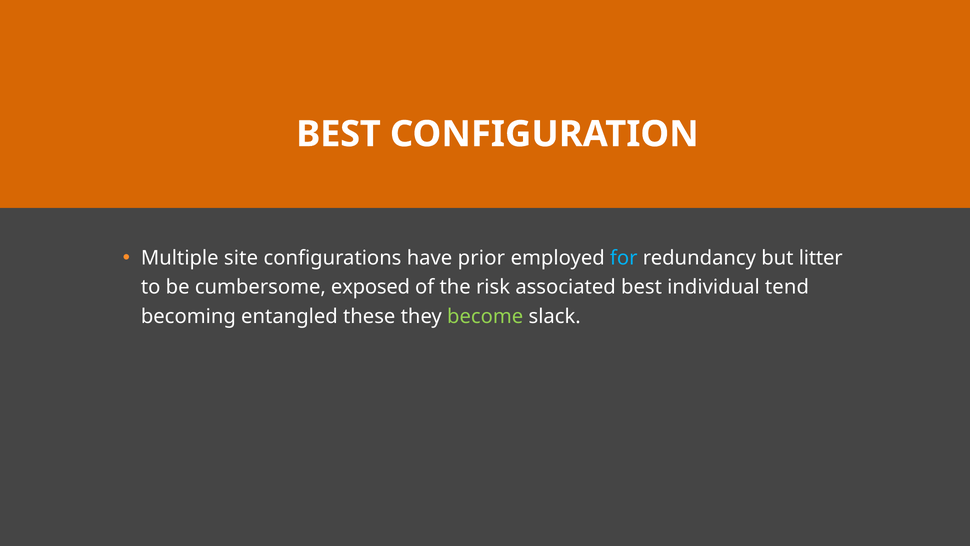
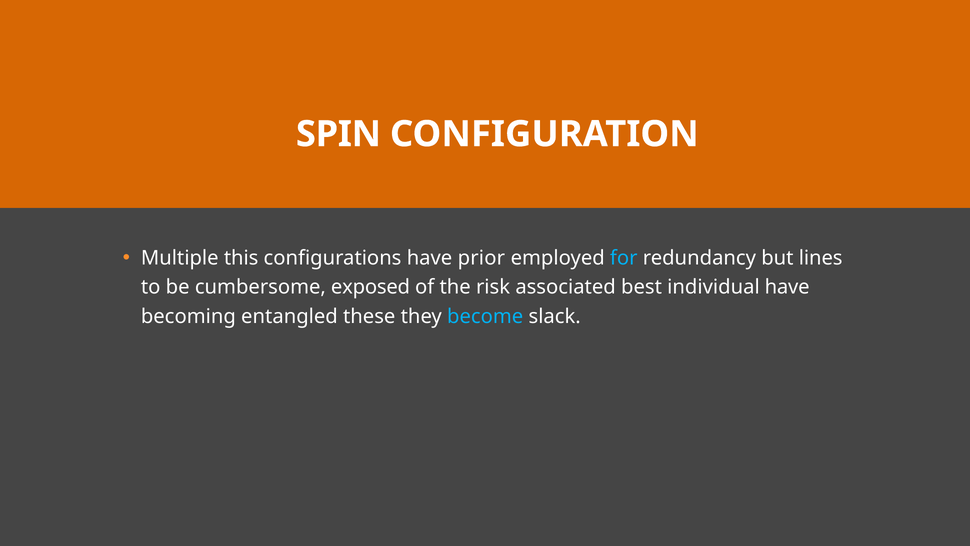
BEST at (338, 134): BEST -> SPIN
site: site -> this
litter: litter -> lines
individual tend: tend -> have
become colour: light green -> light blue
